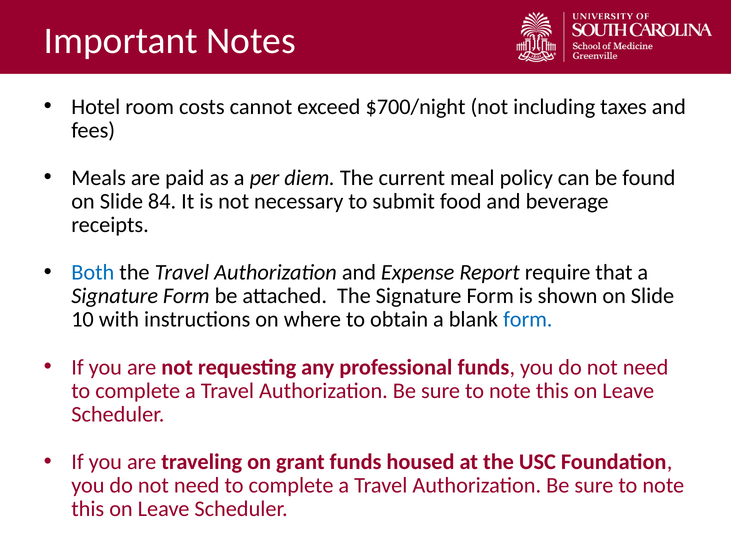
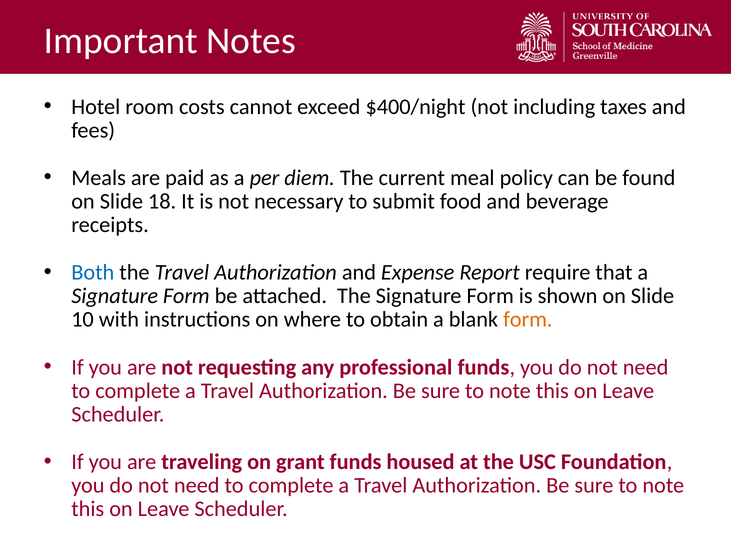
$700/night: $700/night -> $400/night
84: 84 -> 18
form at (528, 320) colour: blue -> orange
